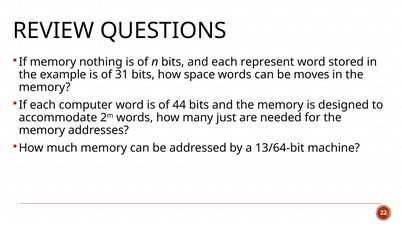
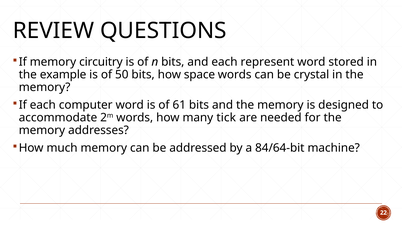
nothing: nothing -> circuitry
31: 31 -> 50
moves: moves -> crystal
44: 44 -> 61
just: just -> tick
13/64-bit: 13/64-bit -> 84/64-bit
